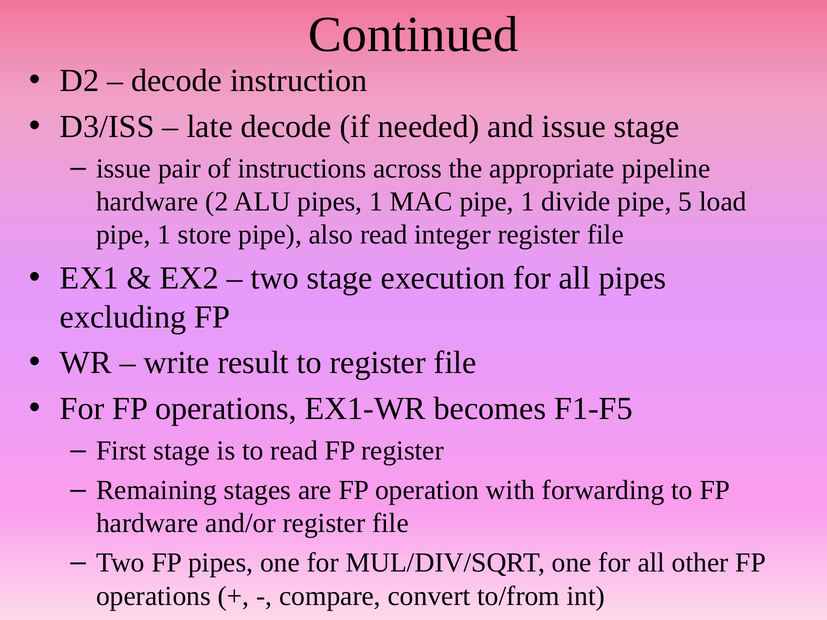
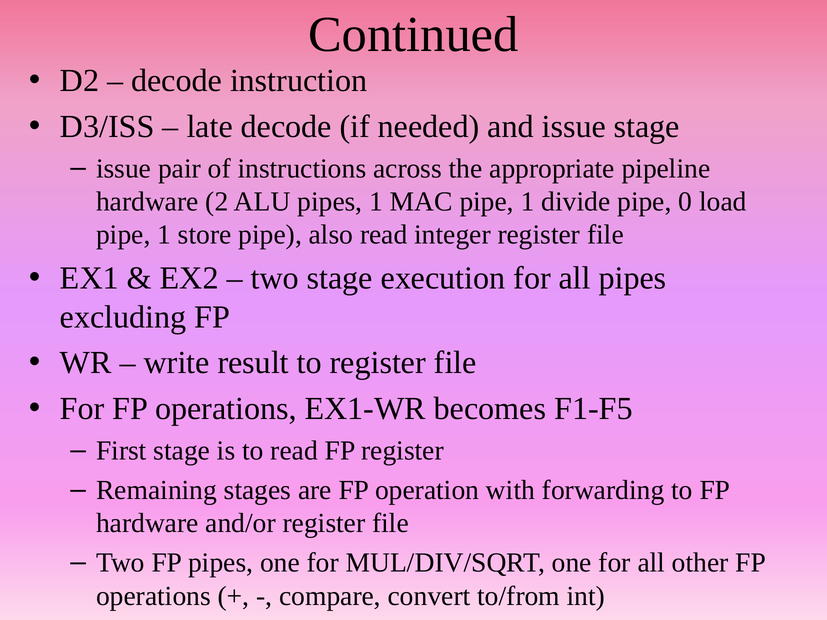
5: 5 -> 0
